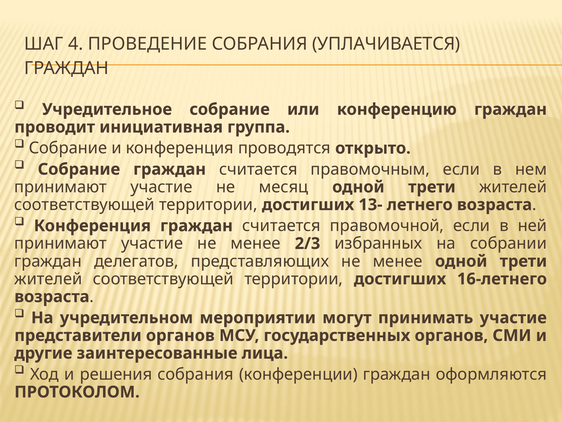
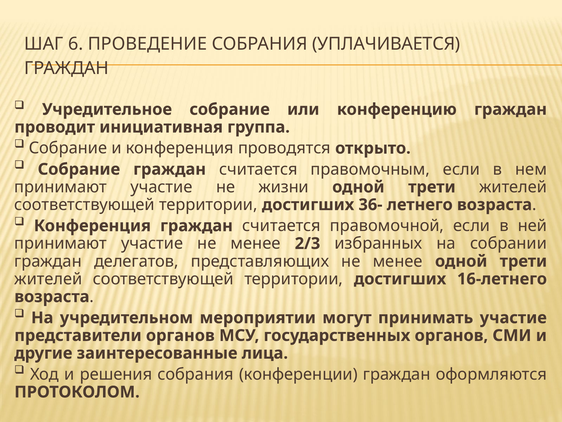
4: 4 -> 6
месяц: месяц -> жизни
13-: 13- -> 36-
